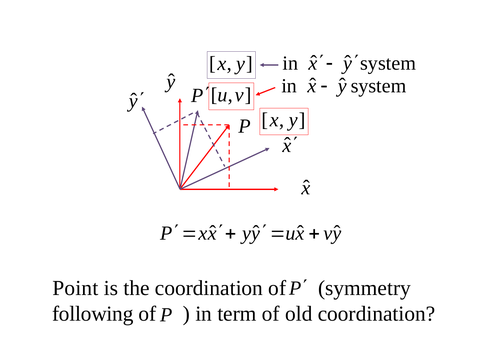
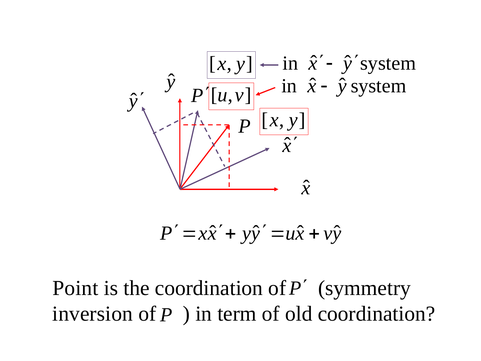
following: following -> inversion
